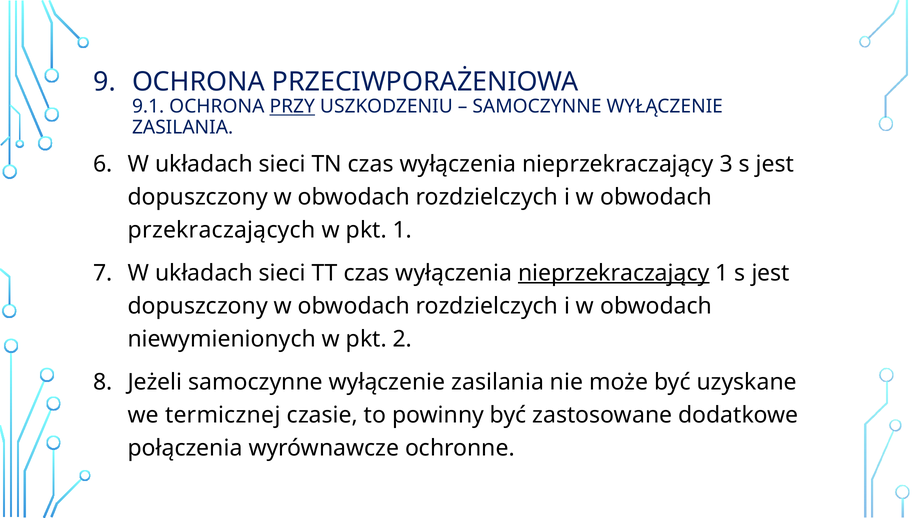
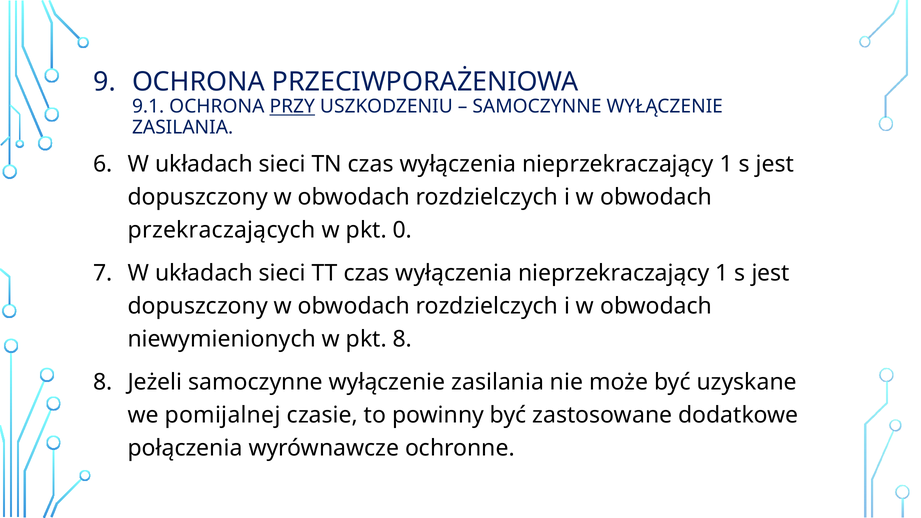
3 at (726, 164): 3 -> 1
pkt 1: 1 -> 0
nieprzekraczający at (614, 273) underline: present -> none
pkt 2: 2 -> 8
termicznej: termicznej -> pomijalnej
